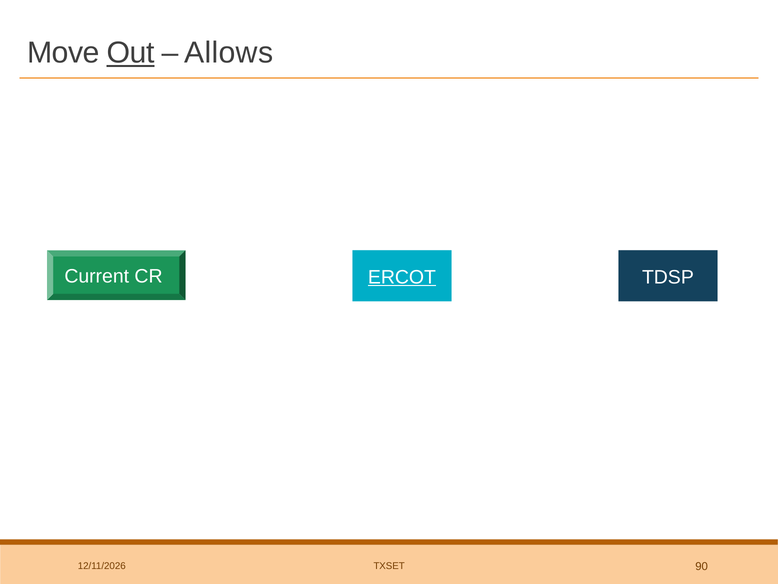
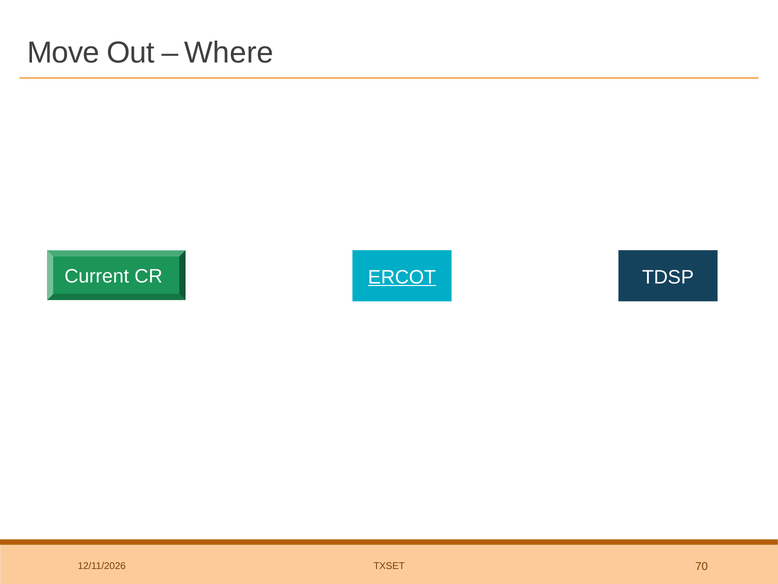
Out underline: present -> none
Allows: Allows -> Where
90: 90 -> 70
